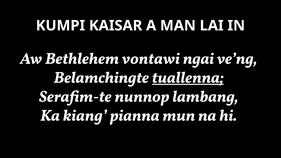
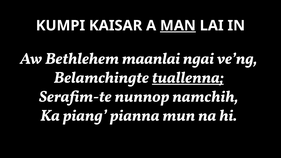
MAN underline: none -> present
vontawi: vontawi -> maanlai
lambang: lambang -> namchih
kiang: kiang -> piang
